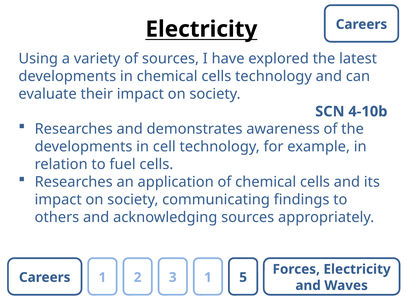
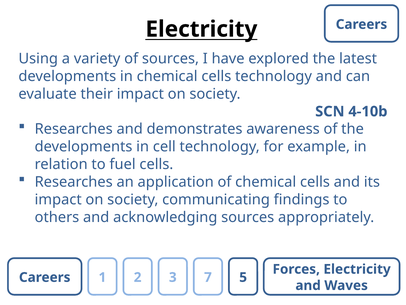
Careers 1: 1 -> 7
